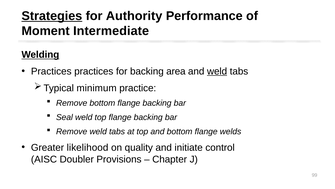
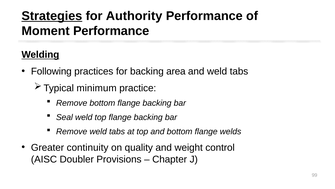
Moment Intermediate: Intermediate -> Performance
Practices at (51, 71): Practices -> Following
weld at (217, 71) underline: present -> none
likelihood: likelihood -> continuity
initiate: initiate -> weight
